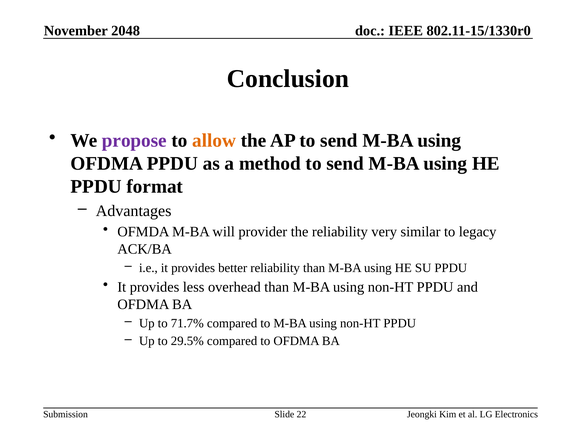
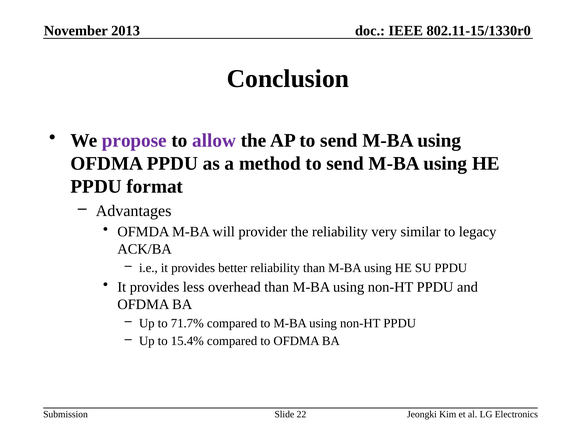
2048: 2048 -> 2013
allow colour: orange -> purple
29.5%: 29.5% -> 15.4%
